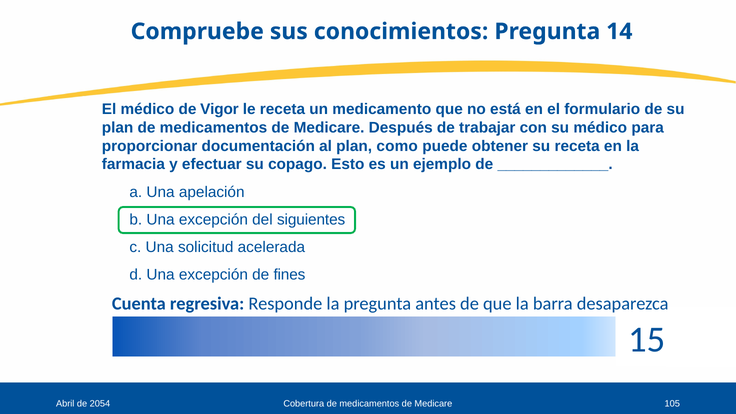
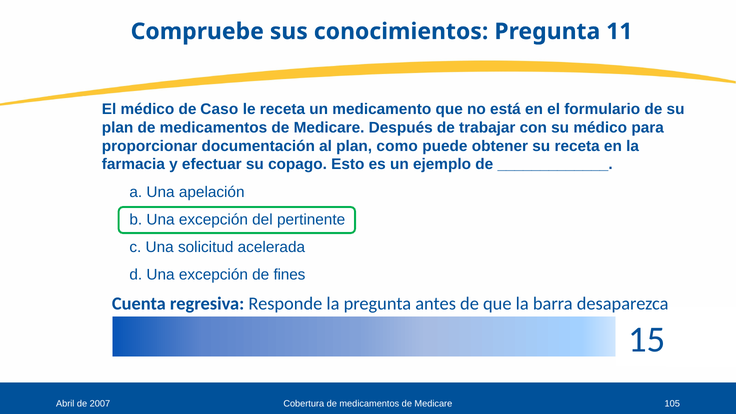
Pregunta 14: 14 -> 11
Vigor: Vigor -> Caso
siguientes: siguientes -> pertinente
2054: 2054 -> 2007
